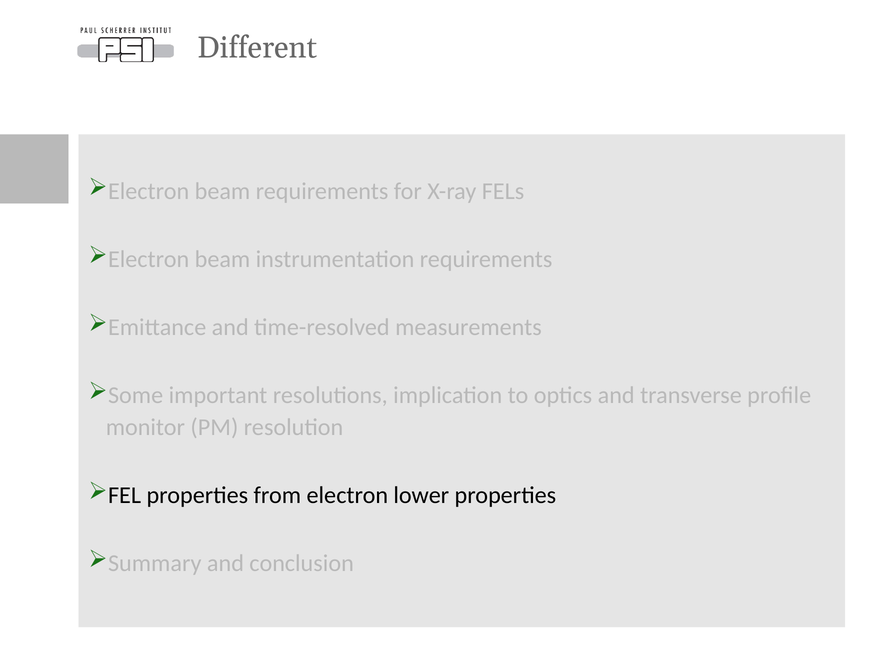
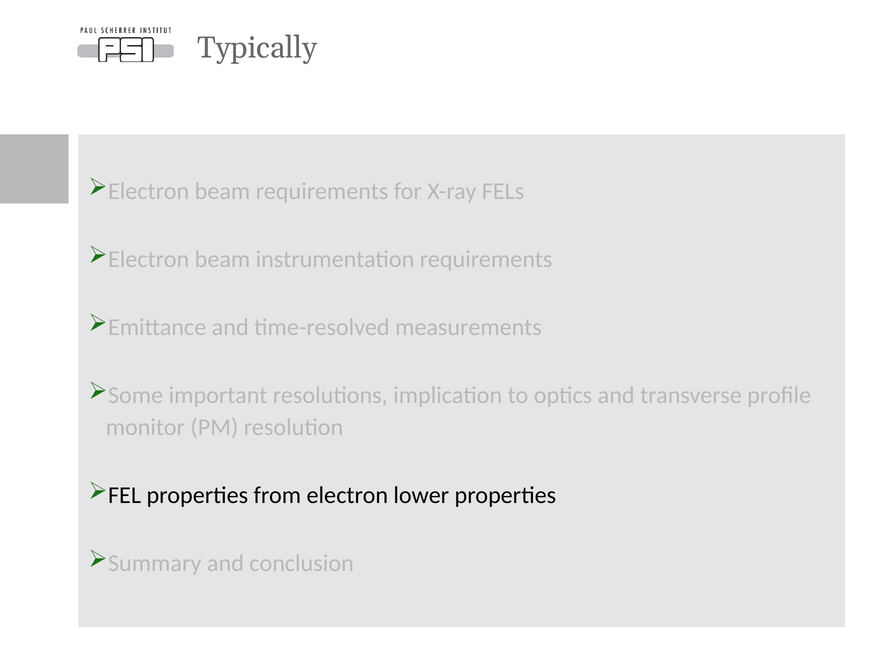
Different: Different -> Typically
